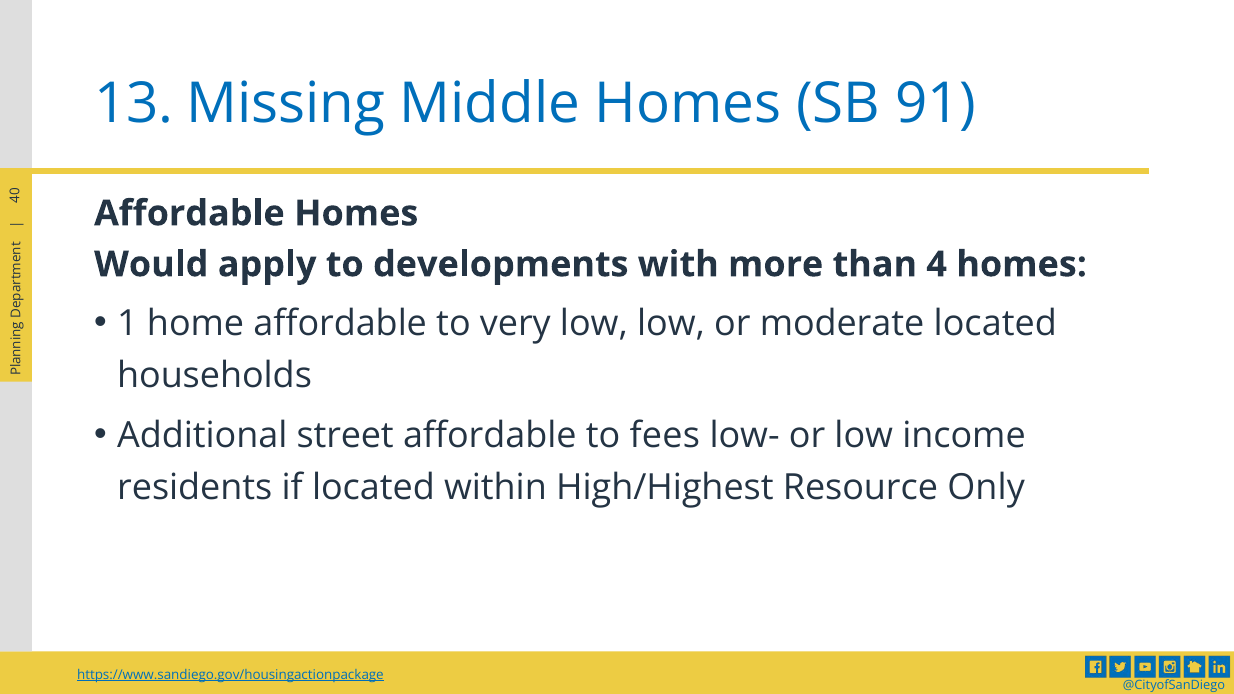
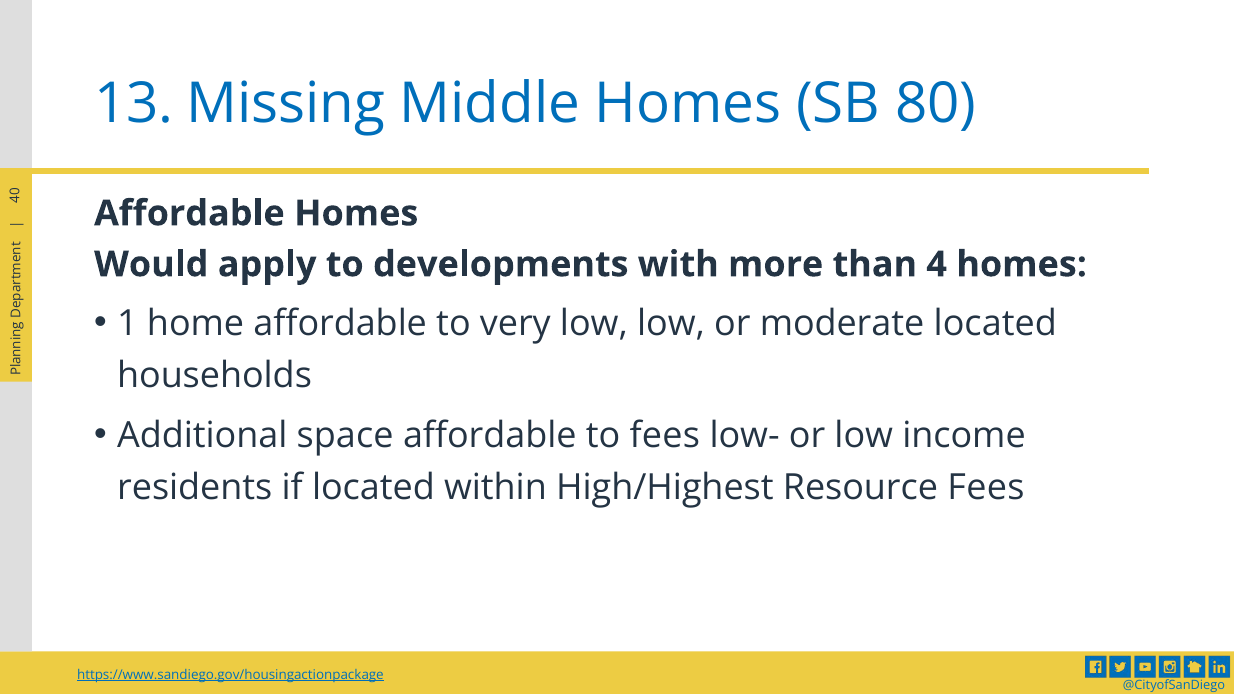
91: 91 -> 80
street: street -> space
Resource Only: Only -> Fees
